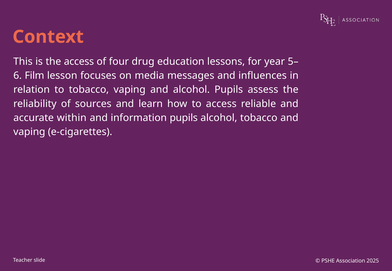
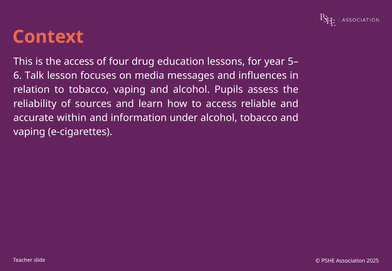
Film: Film -> Talk
information pupils: pupils -> under
